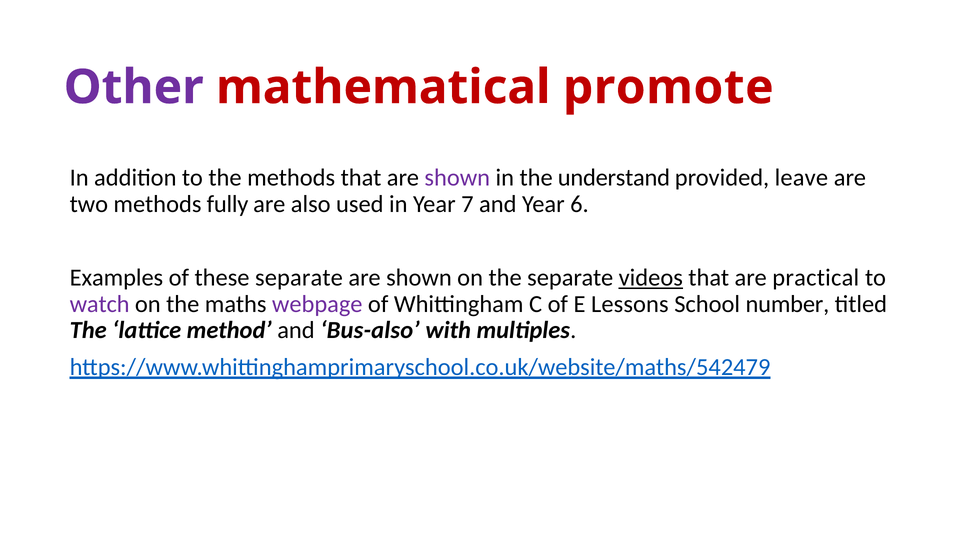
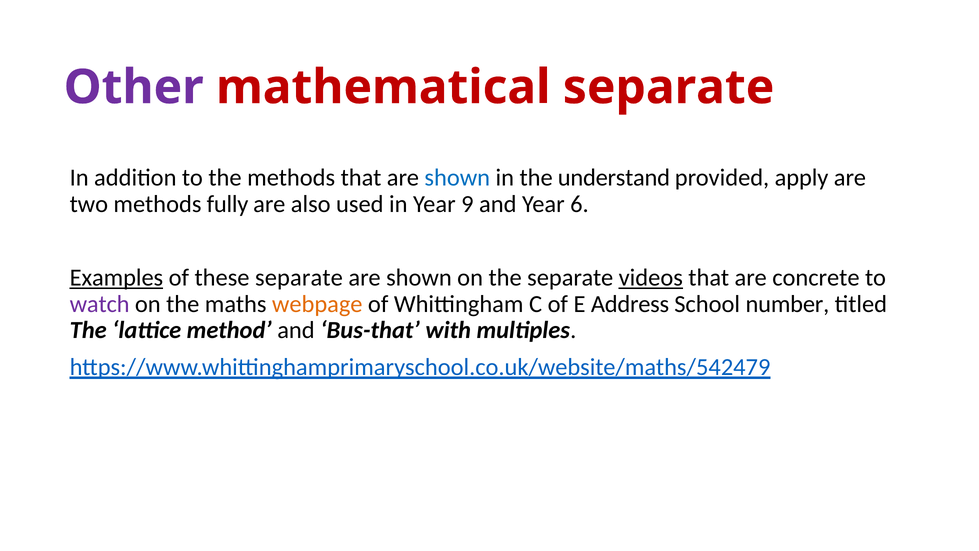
mathematical promote: promote -> separate
shown at (457, 178) colour: purple -> blue
leave: leave -> apply
7: 7 -> 9
Examples underline: none -> present
practical: practical -> concrete
webpage colour: purple -> orange
Lessons: Lessons -> Address
Bus-also: Bus-also -> Bus-that
